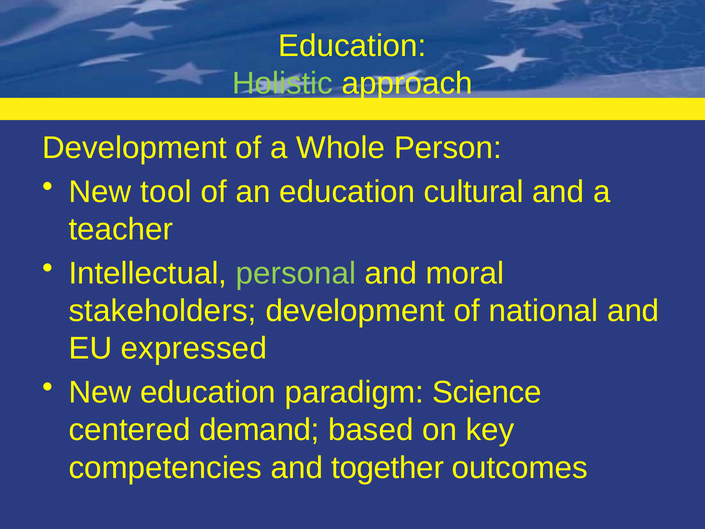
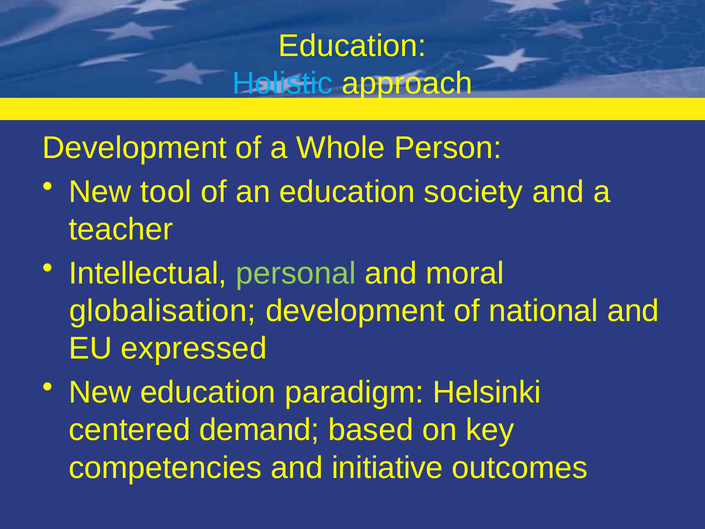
Holistic colour: light green -> light blue
cultural: cultural -> society
stakeholders: stakeholders -> globalisation
Science: Science -> Helsinki
together: together -> initiative
